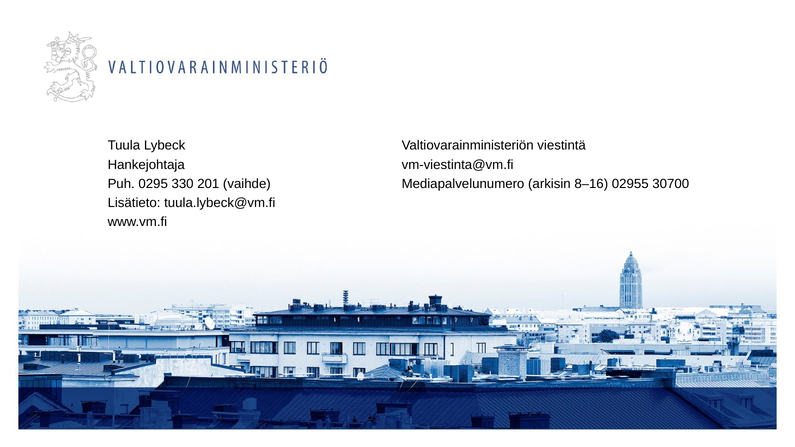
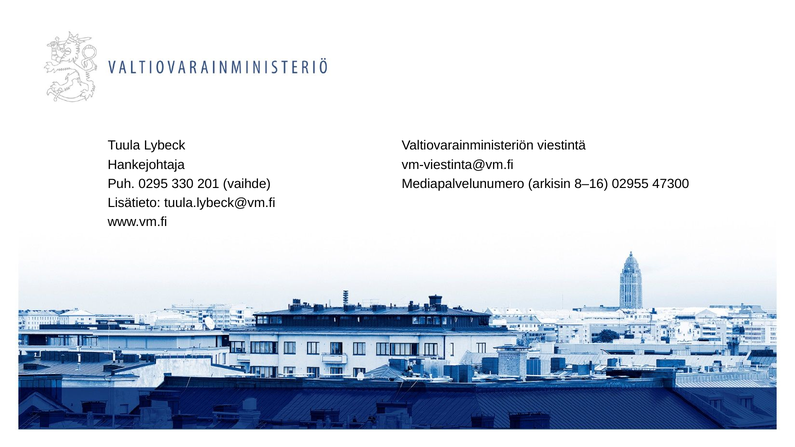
30700: 30700 -> 47300
